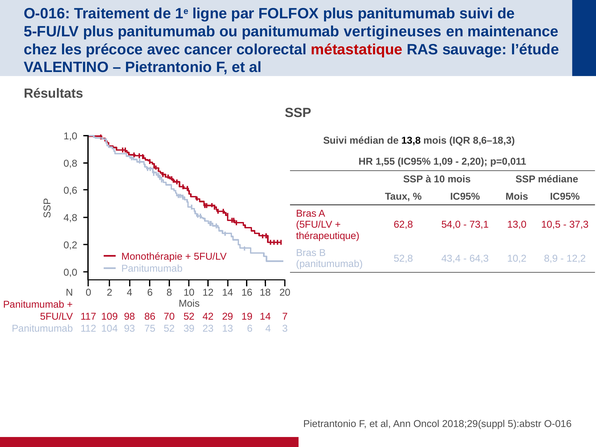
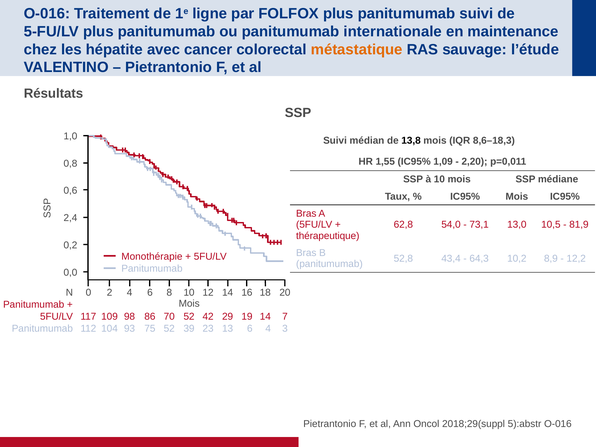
vertigineuses: vertigineuses -> internationale
précoce: précoce -> hépatite
métastatique colour: red -> orange
4,8: 4,8 -> 2,4
37,3: 37,3 -> 81,9
